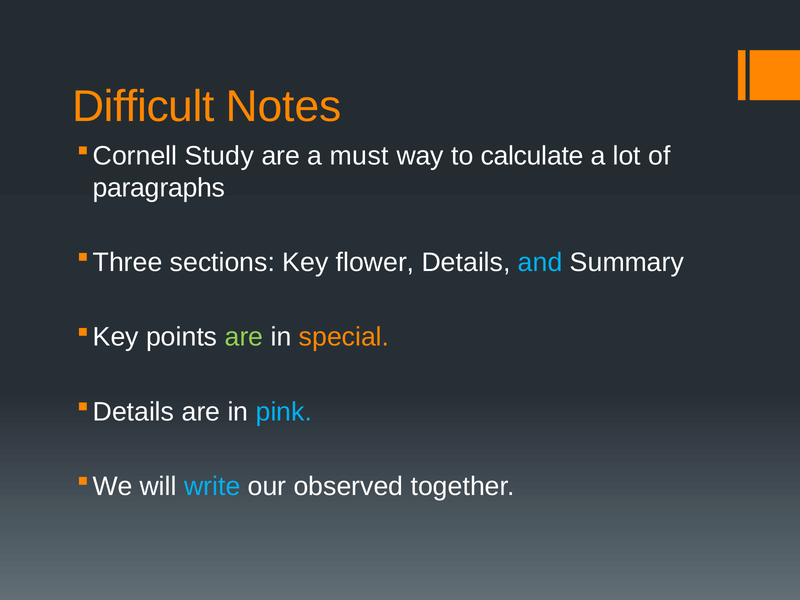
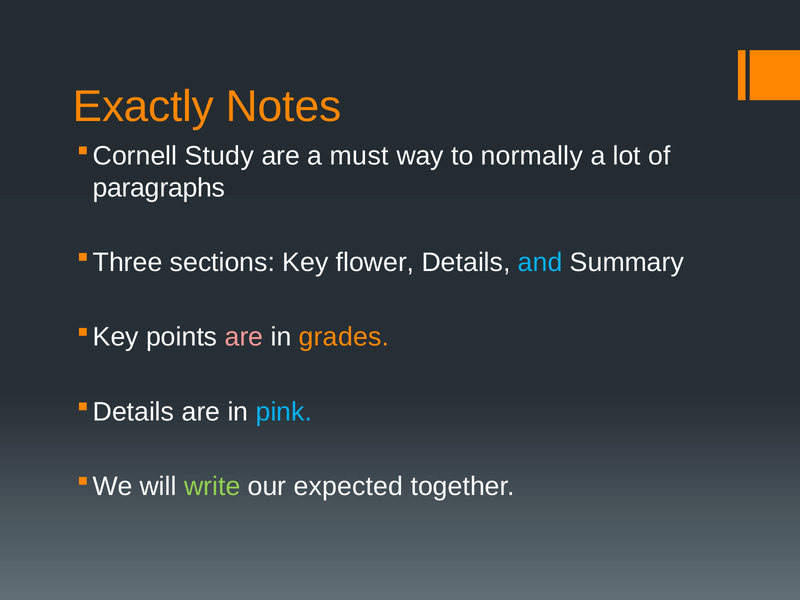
Difficult: Difficult -> Exactly
calculate: calculate -> normally
are at (244, 337) colour: light green -> pink
special: special -> grades
write colour: light blue -> light green
observed: observed -> expected
